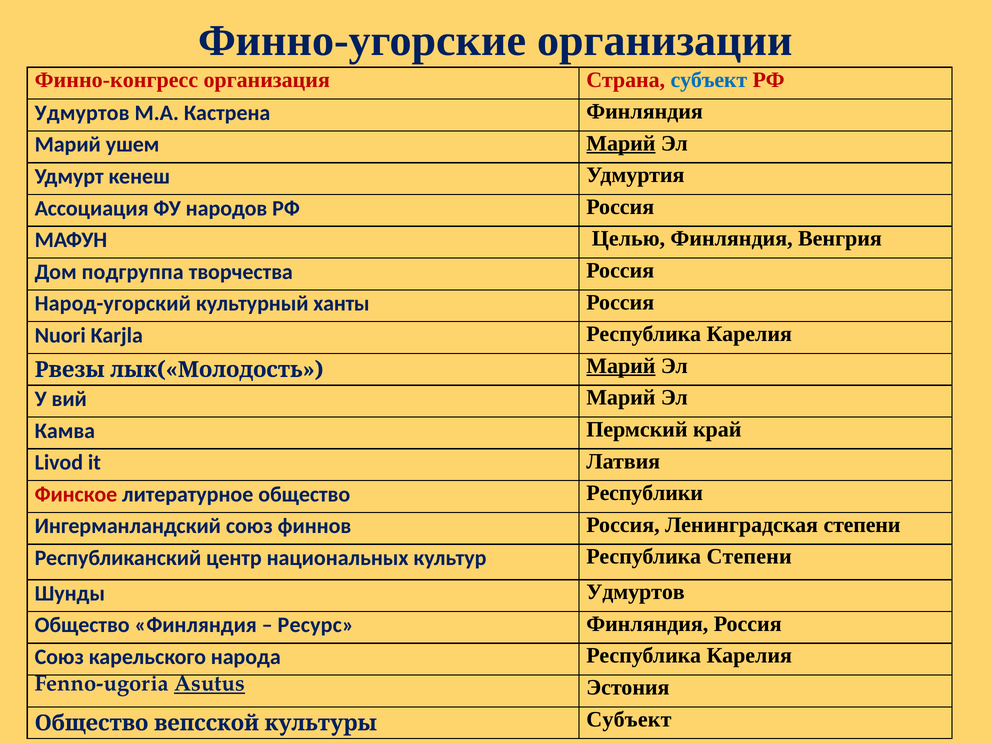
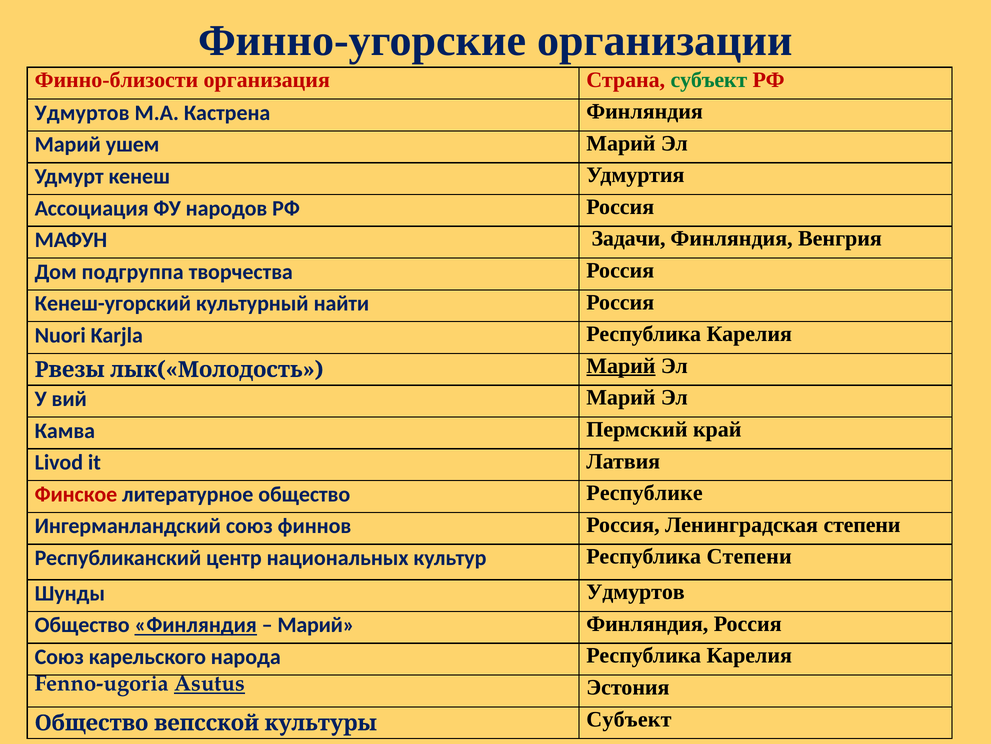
Финно-конгресс: Финно-конгресс -> Финно-близости
субъект at (709, 80) colour: blue -> green
Марий at (621, 143) underline: present -> none
Целью: Целью -> Задачи
Народ-угорский: Народ-угорский -> Кенеш-угорский
ханты: ханты -> найти
Республики: Республики -> Республике
Финляндия at (196, 625) underline: none -> present
Ресурс at (316, 625): Ресурс -> Марий
